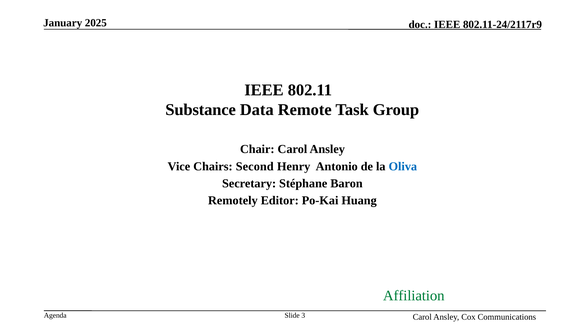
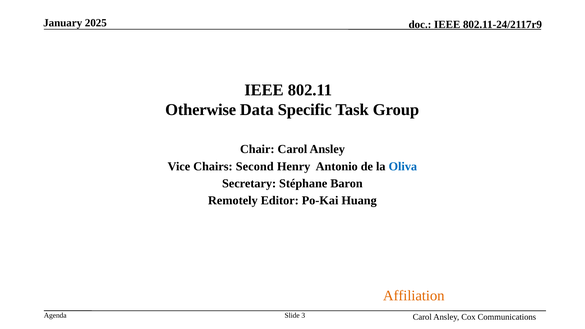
Substance: Substance -> Otherwise
Remote: Remote -> Specific
Affiliation colour: green -> orange
